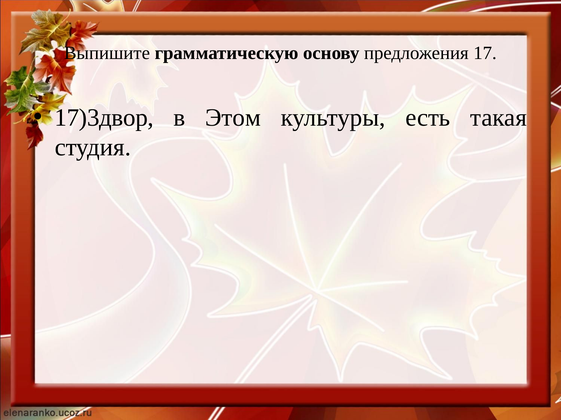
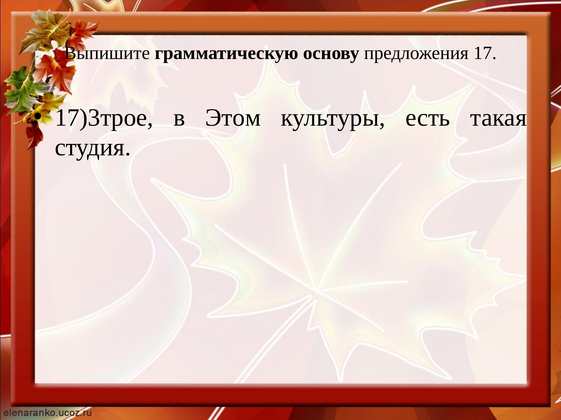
17)3двор: 17)3двор -> 17)3трое
